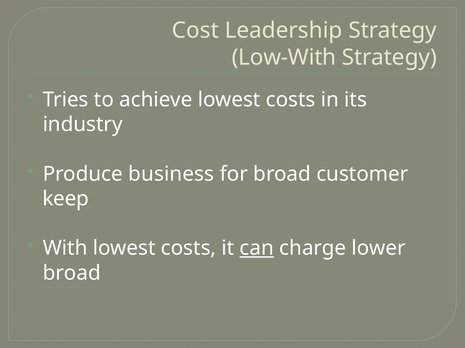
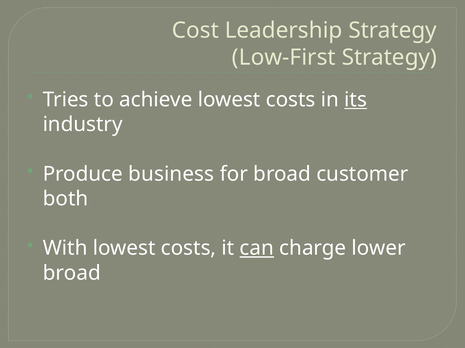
Low-With: Low-With -> Low-First
its underline: none -> present
keep: keep -> both
